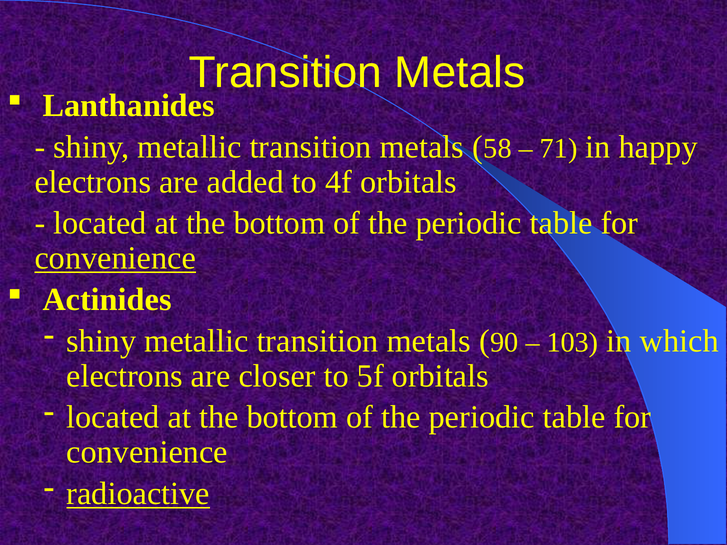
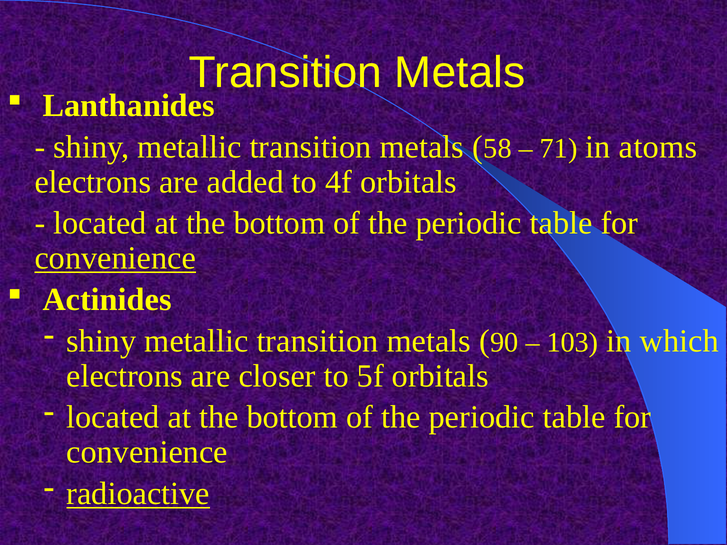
happy: happy -> atoms
